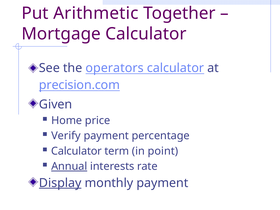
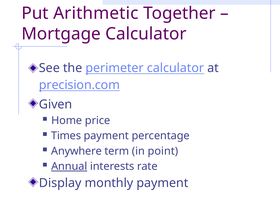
operators: operators -> perimeter
Verify: Verify -> Times
Calculator at (76, 151): Calculator -> Anywhere
Display underline: present -> none
